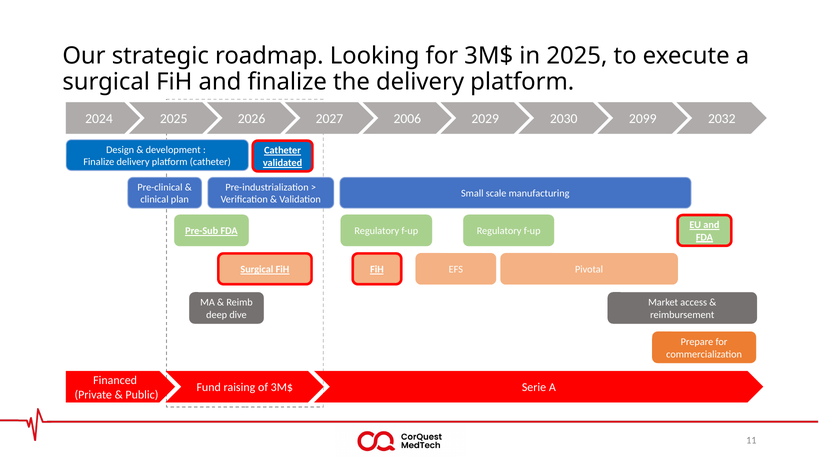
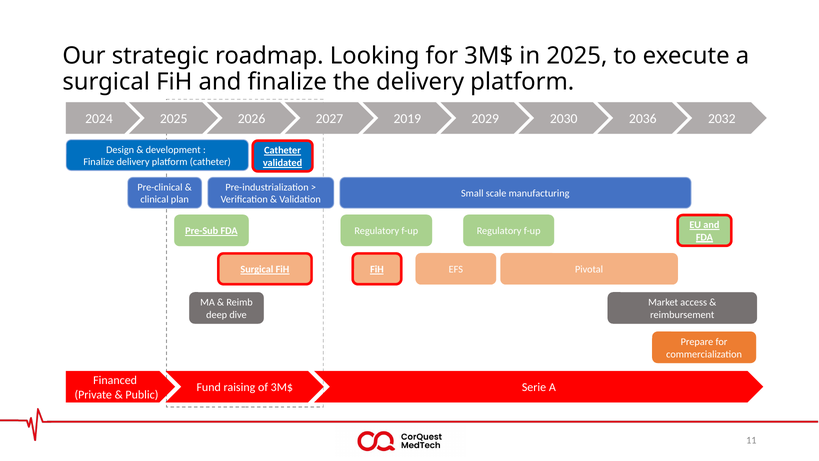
2006: 2006 -> 2019
2099: 2099 -> 2036
